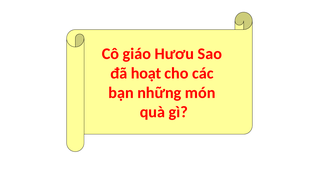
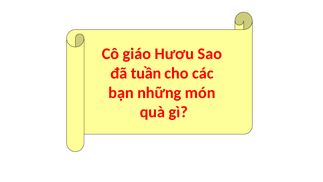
hoạt: hoạt -> tuần
